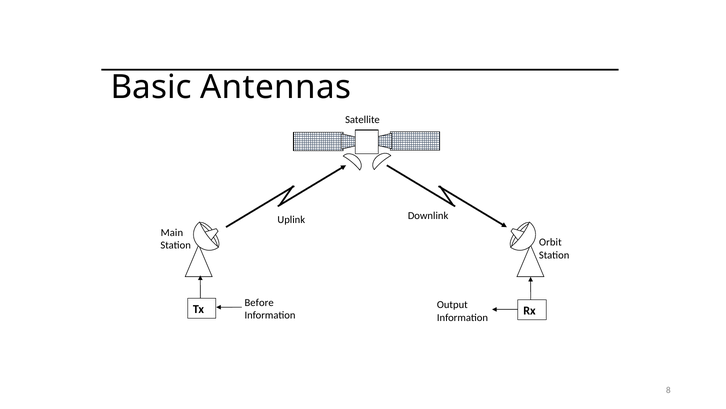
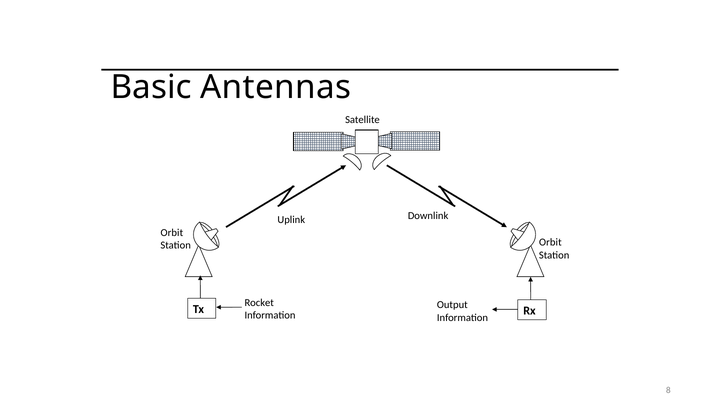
Main at (172, 232): Main -> Orbit
Before: Before -> Rocket
